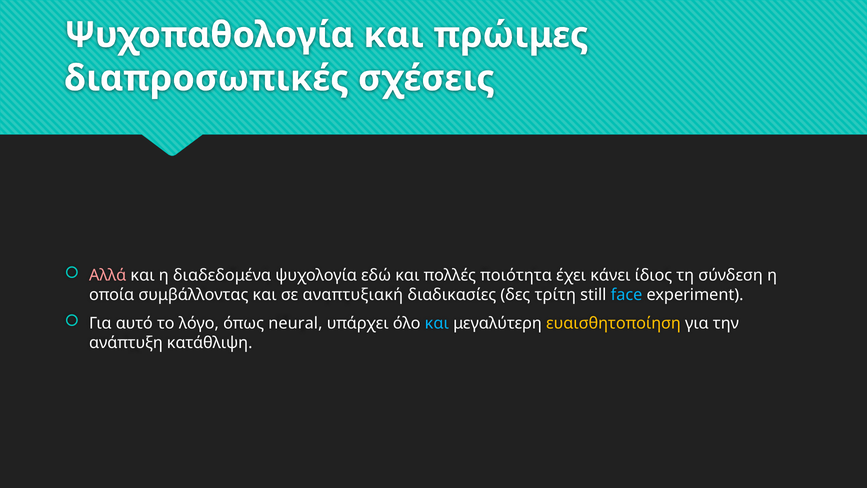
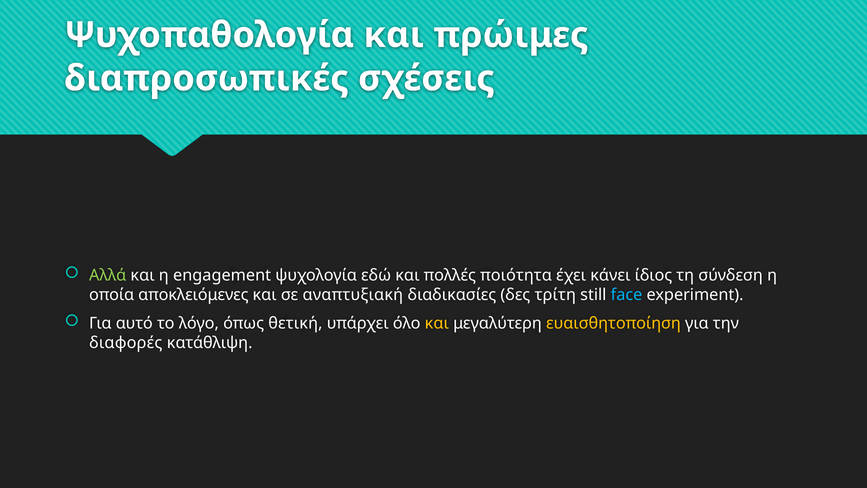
Αλλά colour: pink -> light green
διαδεδομένα: διαδεδομένα -> engagement
συμβάλλοντας: συμβάλλοντας -> αποκλειόμενες
neural: neural -> θετική
και at (437, 323) colour: light blue -> yellow
ανάπτυξη: ανάπτυξη -> διαφορές
